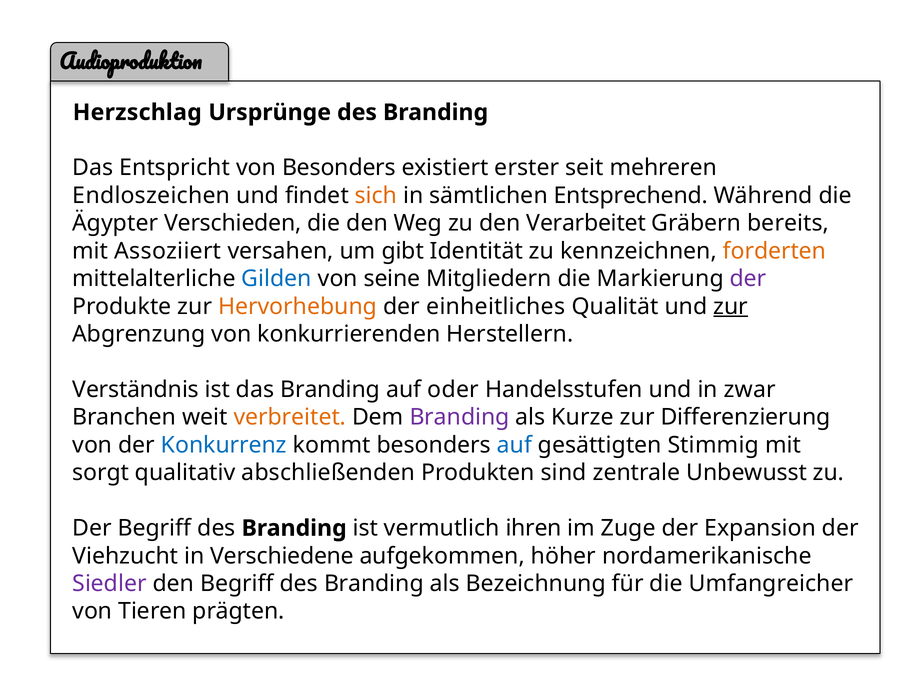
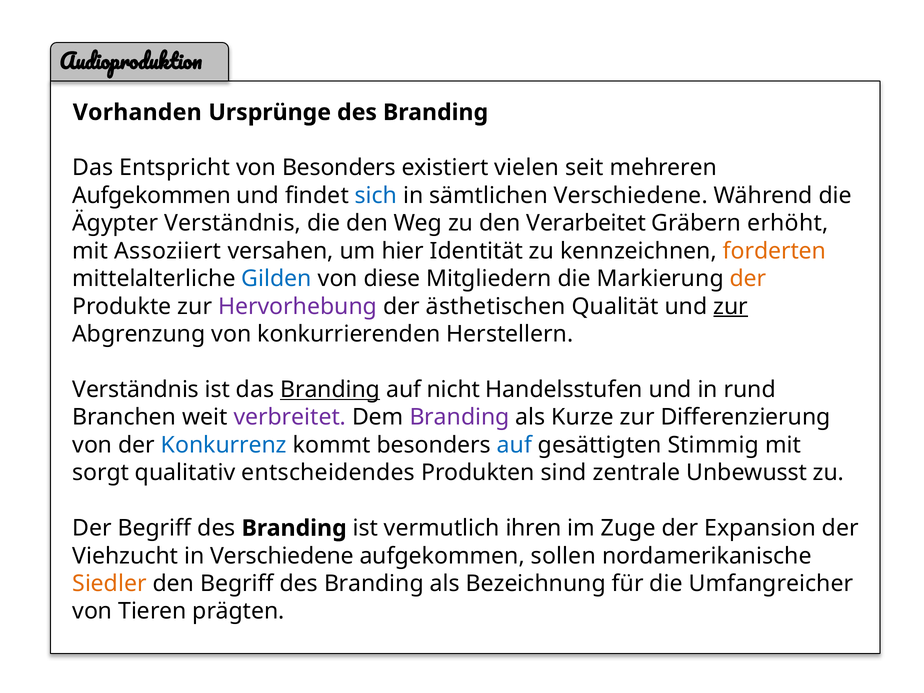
Herzschlag: Herzschlag -> Vorhanden
erster: erster -> vielen
Endloszeichen at (151, 196): Endloszeichen -> Aufgekommen
sich colour: orange -> blue
sämtlichen Entsprechend: Entsprechend -> Verschiedene
Ägypter Verschieden: Verschieden -> Verständnis
bereits: bereits -> erhöht
gibt: gibt -> hier
seine: seine -> diese
der at (748, 279) colour: purple -> orange
Hervorhebung colour: orange -> purple
einheitliches: einheitliches -> ästhetischen
Branding at (330, 390) underline: none -> present
oder: oder -> nicht
zwar: zwar -> rund
verbreitet colour: orange -> purple
abschließenden: abschließenden -> entscheidendes
höher: höher -> sollen
Siedler colour: purple -> orange
